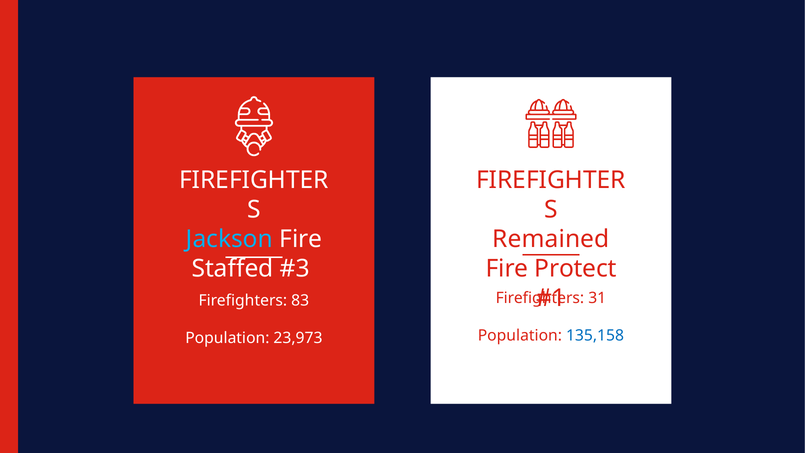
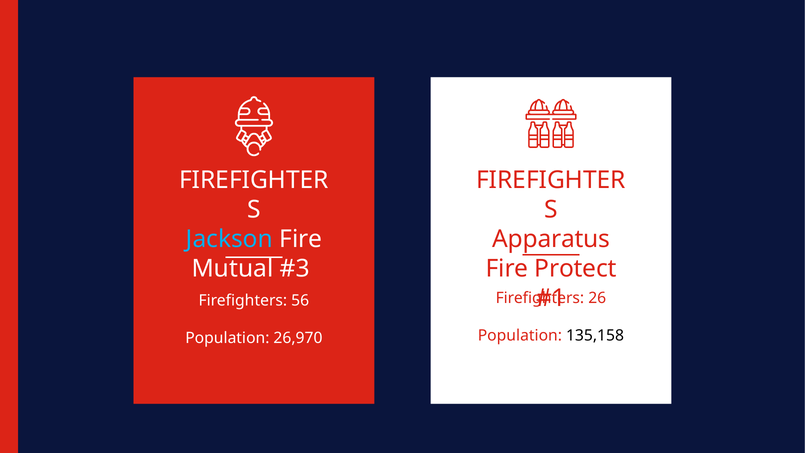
Remained: Remained -> Apparatus
Staffed: Staffed -> Mutual
31: 31 -> 26
83: 83 -> 56
135,158 colour: blue -> black
23,973: 23,973 -> 26,970
